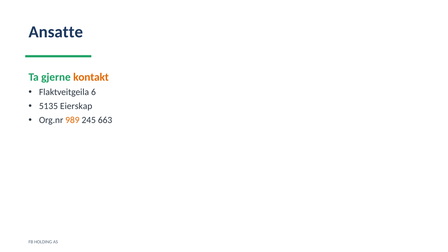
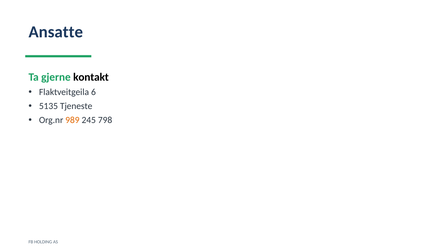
kontakt colour: orange -> black
Eierskap: Eierskap -> Tjeneste
663: 663 -> 798
